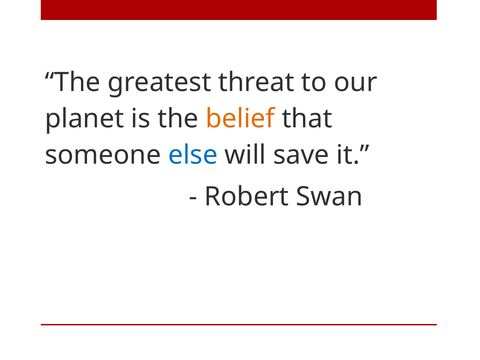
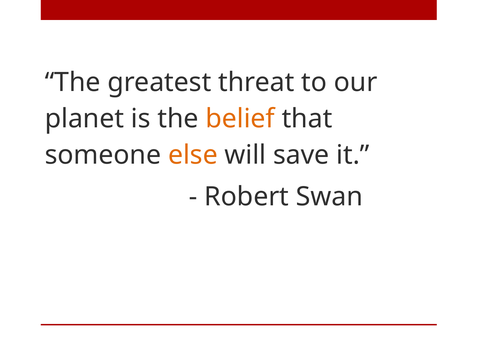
else colour: blue -> orange
